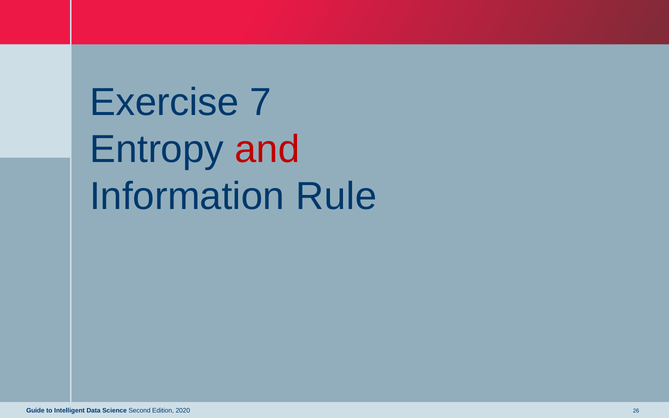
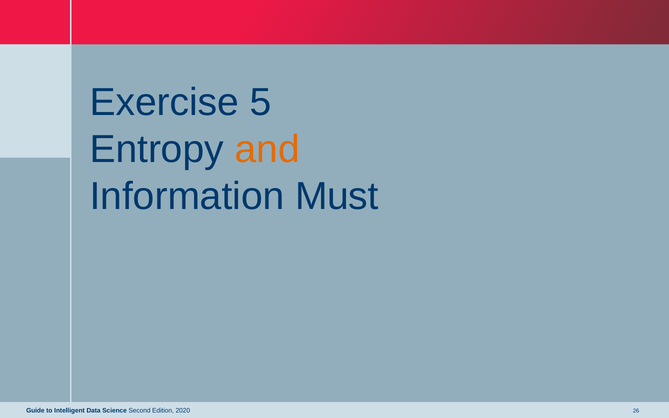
7: 7 -> 5
and colour: red -> orange
Rule: Rule -> Must
